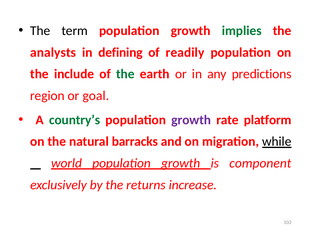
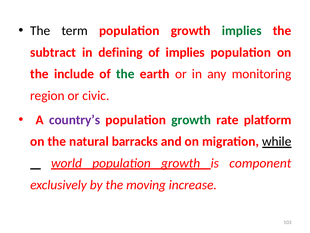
analysts: analysts -> subtract
of readily: readily -> implies
predictions: predictions -> monitoring
goal: goal -> civic
country’s colour: green -> purple
growth at (191, 120) colour: purple -> green
returns: returns -> moving
